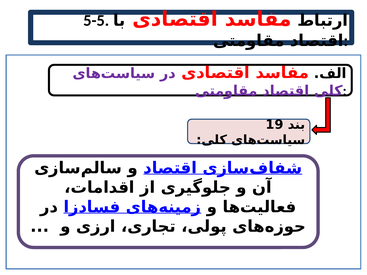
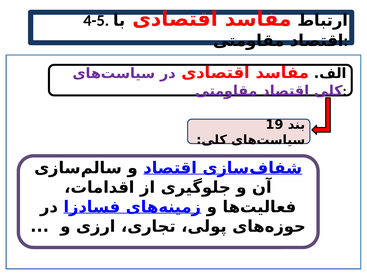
5-5: 5-5 -> 4-5
